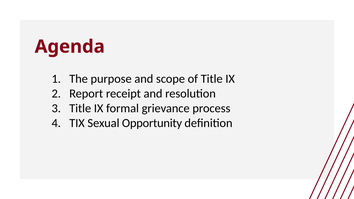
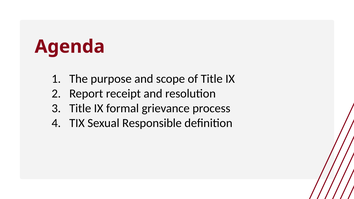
Opportunity: Opportunity -> Responsible
